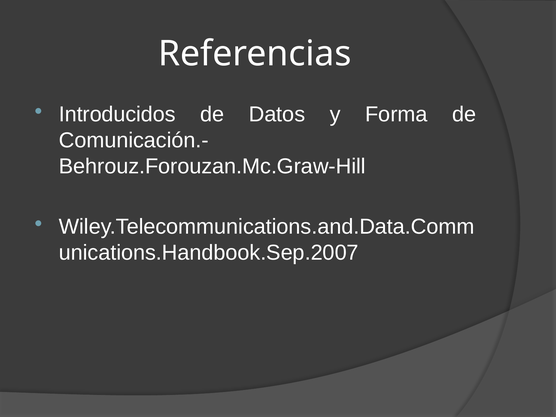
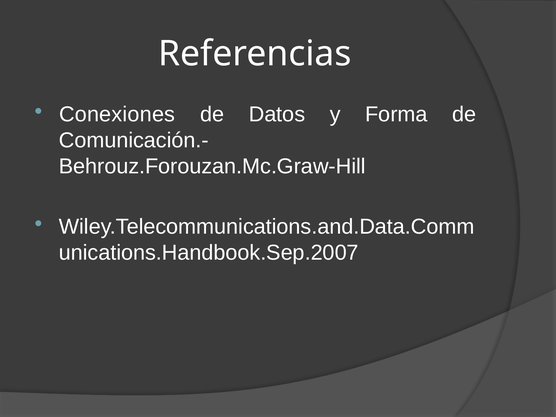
Introducidos: Introducidos -> Conexiones
